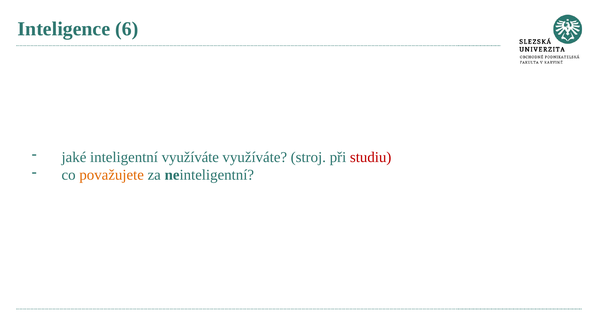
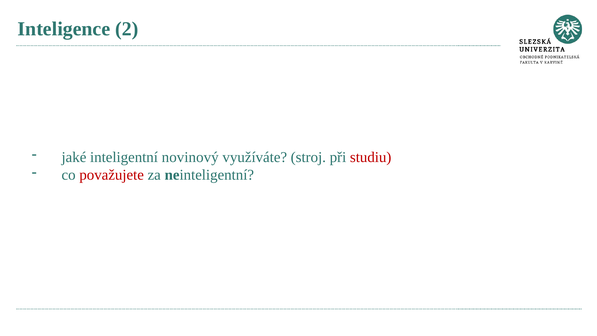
6: 6 -> 2
inteligentní využíváte: využíváte -> novinový
považujete colour: orange -> red
